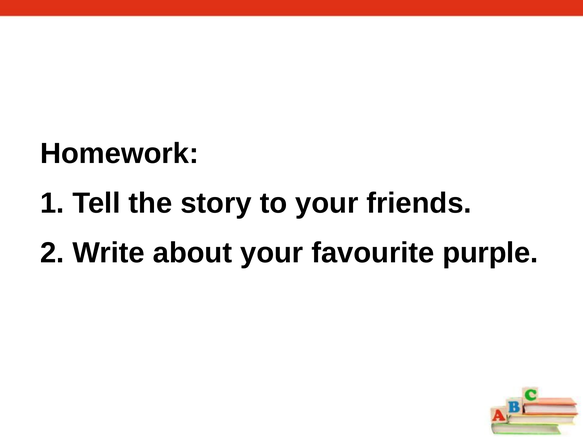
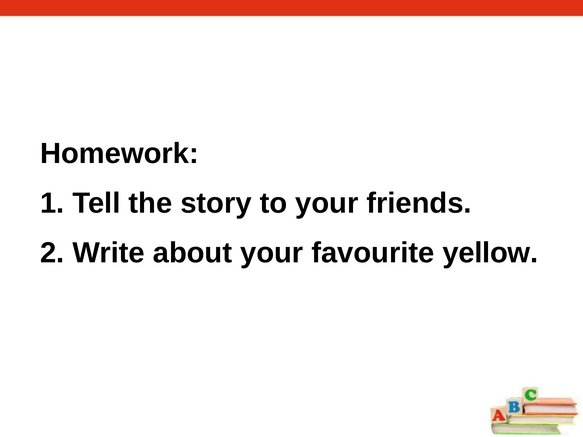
purple: purple -> yellow
